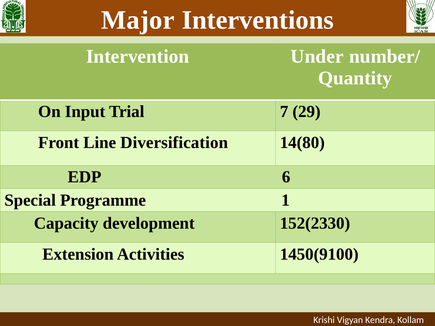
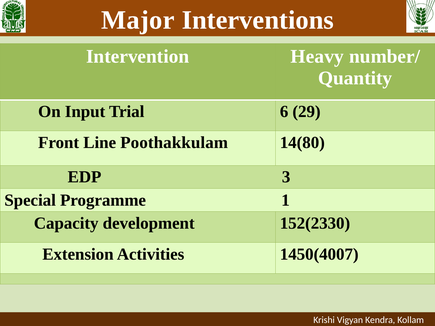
Under: Under -> Heavy
7: 7 -> 6
Diversification: Diversification -> Poothakkulam
6: 6 -> 3
1450(9100: 1450(9100 -> 1450(4007
